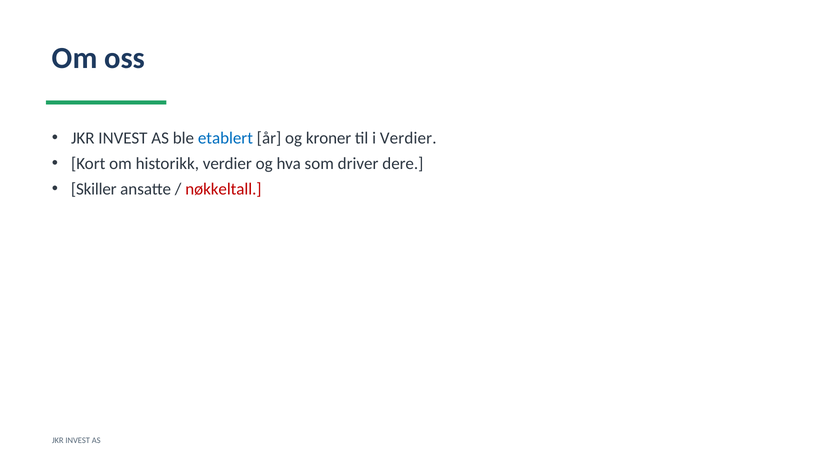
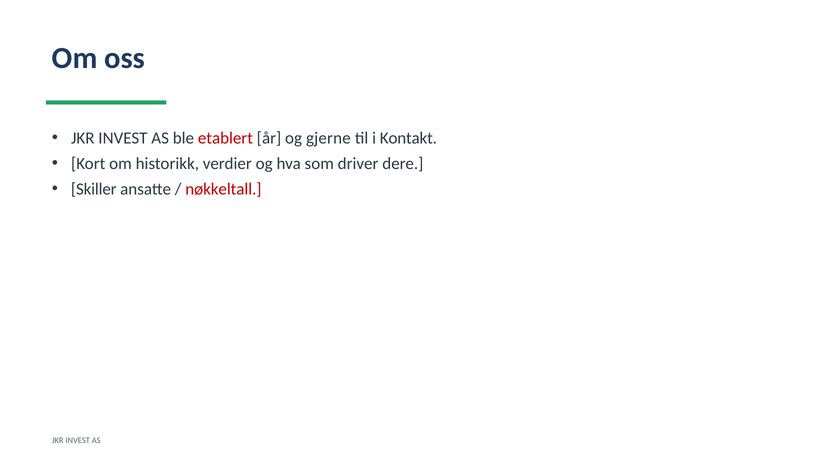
etablert colour: blue -> red
kroner: kroner -> gjerne
i Verdier: Verdier -> Kontakt
